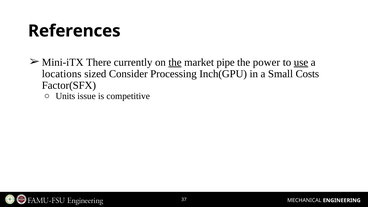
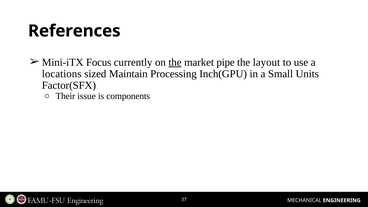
There: There -> Focus
power: power -> layout
use underline: present -> none
Consider: Consider -> Maintain
Costs: Costs -> Units
Units: Units -> Their
competitive: competitive -> components
